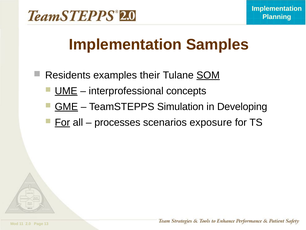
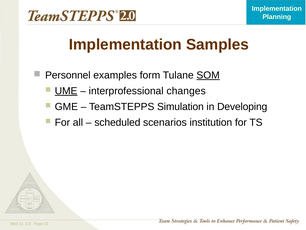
Residents: Residents -> Personnel
their: their -> form
concepts: concepts -> changes
GME underline: present -> none
For at (62, 122) underline: present -> none
processes: processes -> scheduled
exposure: exposure -> institution
